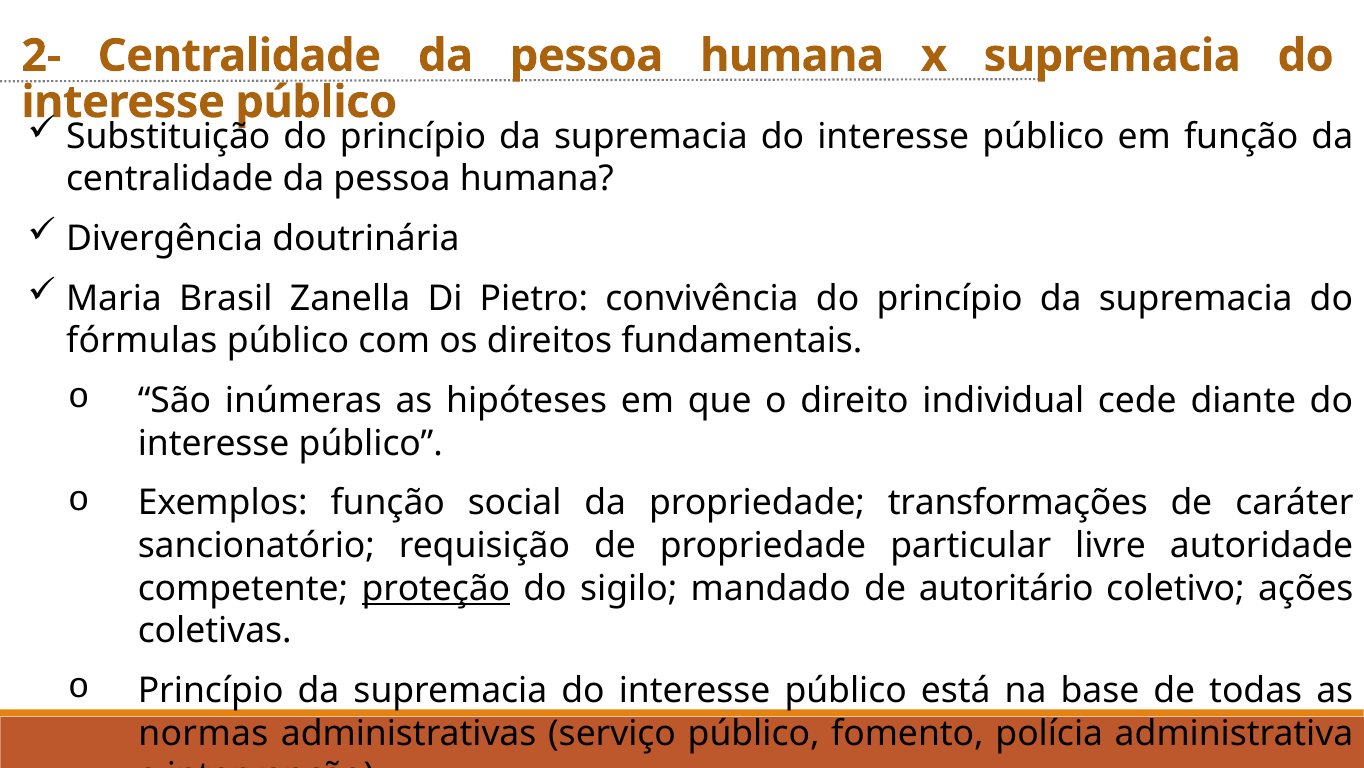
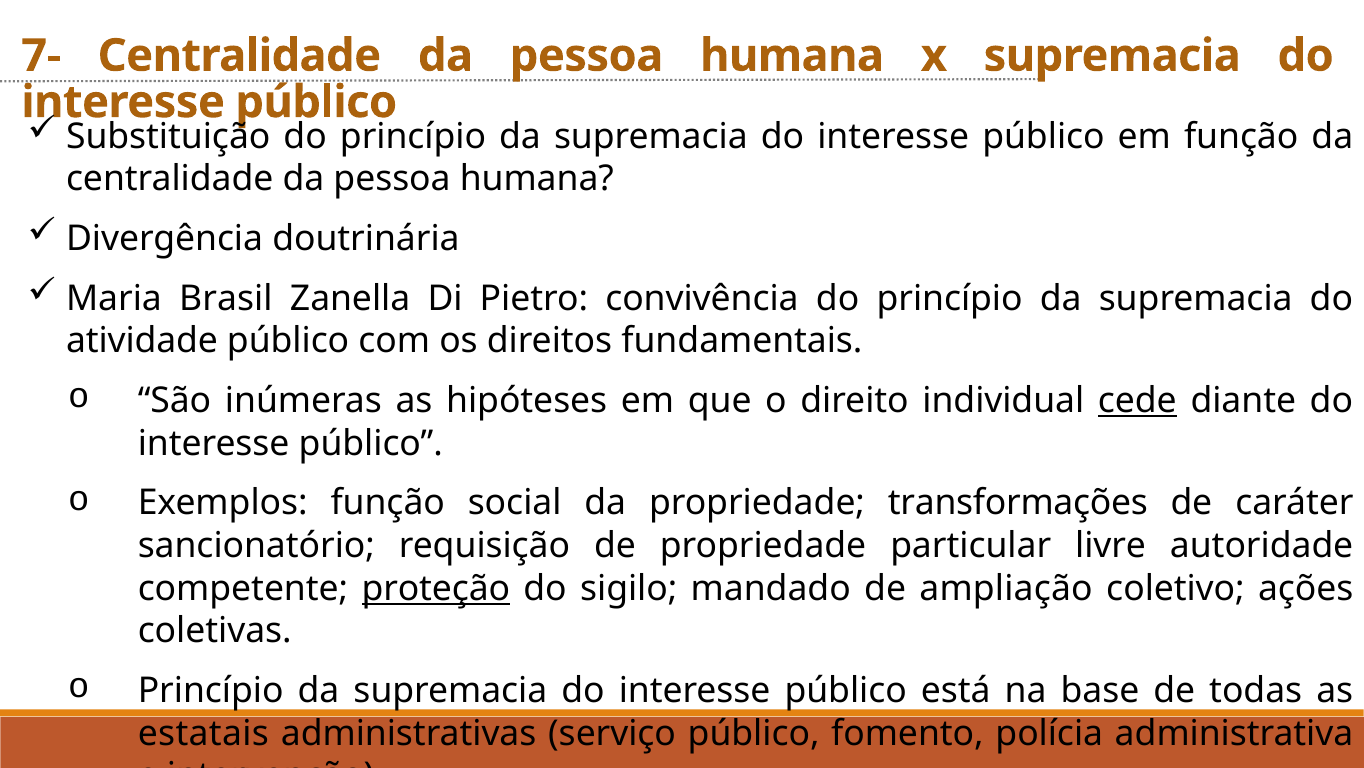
2-: 2- -> 7-
fórmulas: fórmulas -> atividade
cede underline: none -> present
autoritário: autoritário -> ampliação
normas: normas -> estatais
